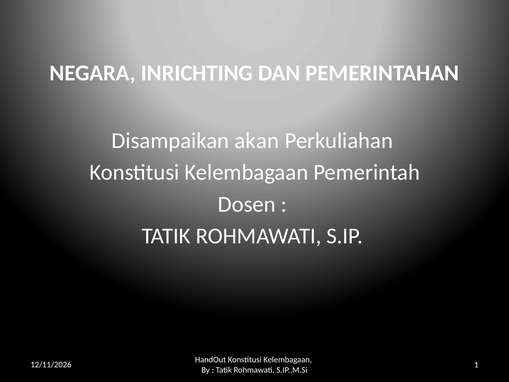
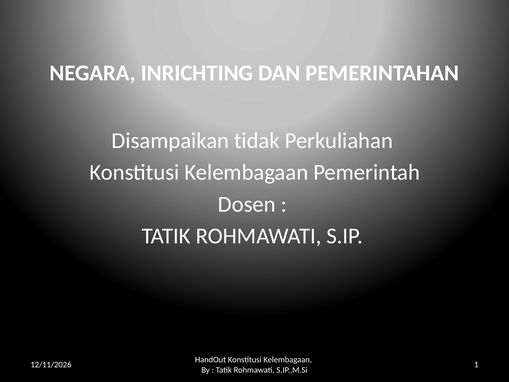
akan: akan -> tidak
